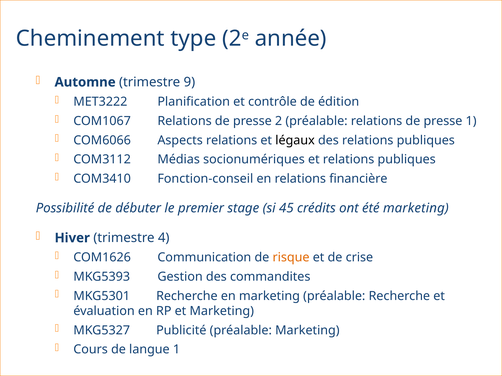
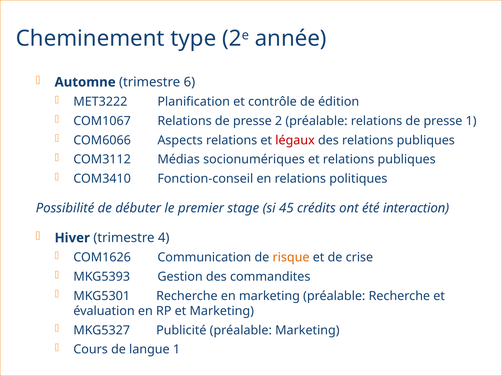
9: 9 -> 6
légaux colour: black -> red
financière: financière -> politiques
été marketing: marketing -> interaction
